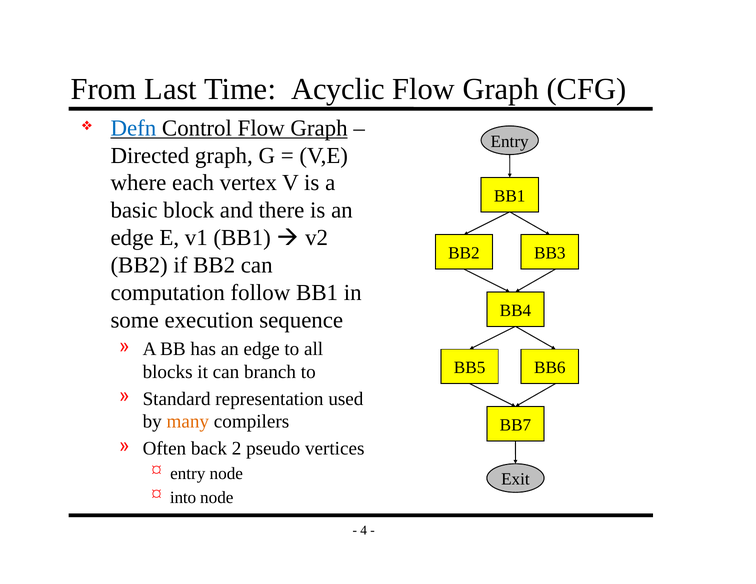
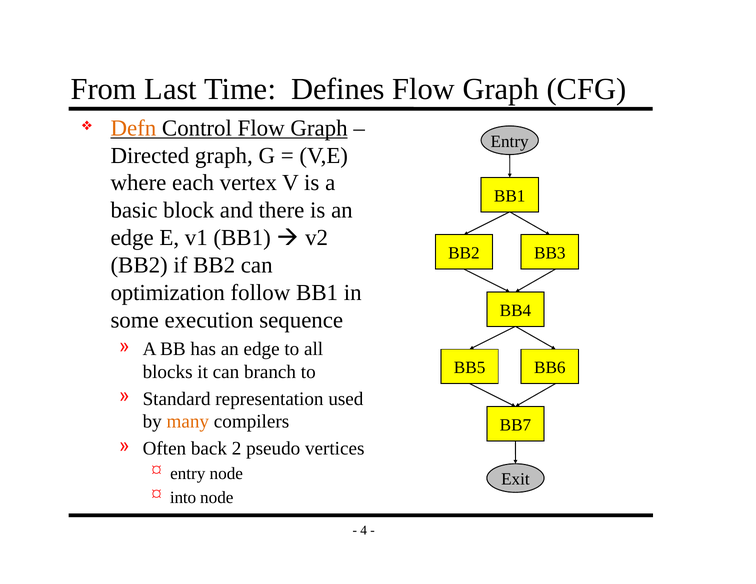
Acyclic: Acyclic -> Defines
Defn colour: blue -> orange
computation: computation -> optimization
